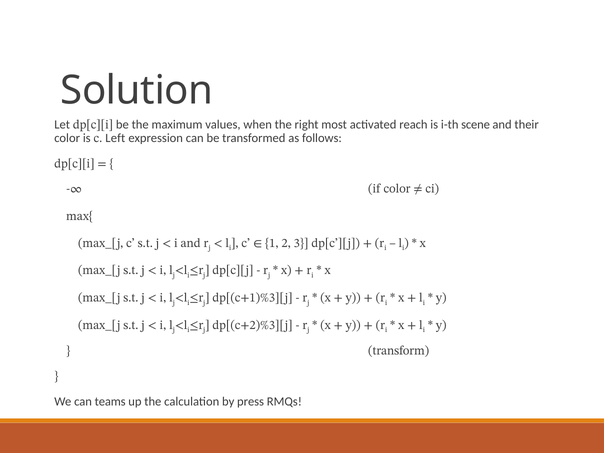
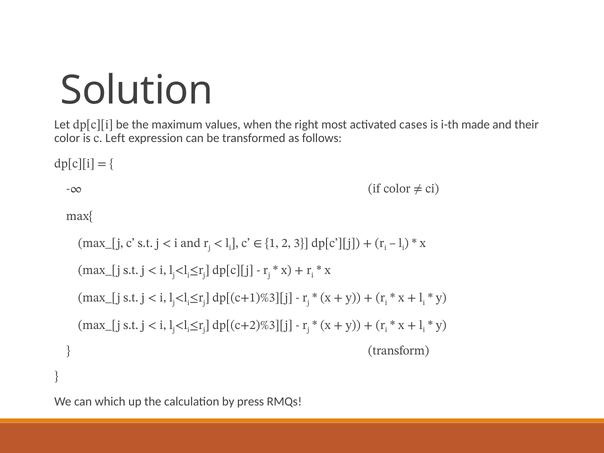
reach: reach -> cases
scene: scene -> made
teams: teams -> which
